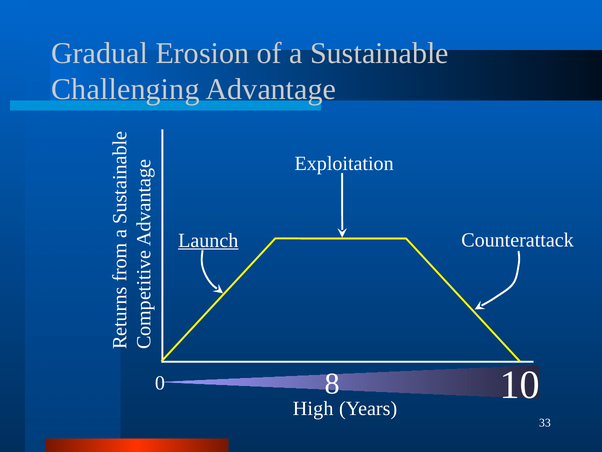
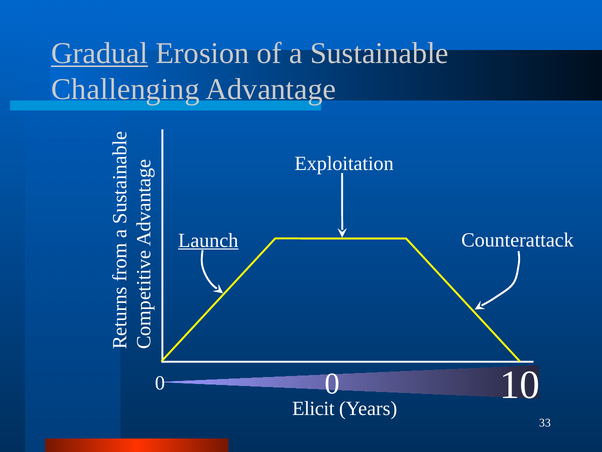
Gradual underline: none -> present
0 8: 8 -> 0
High: High -> Elicit
